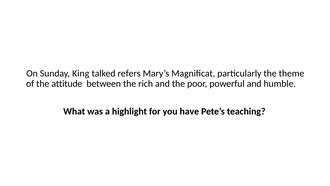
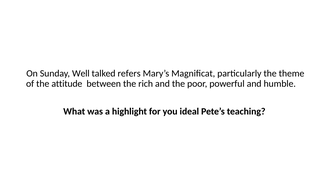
King: King -> Well
have: have -> ideal
